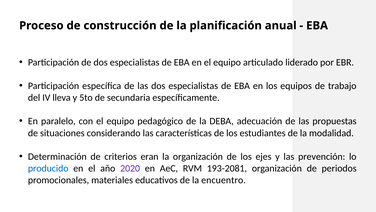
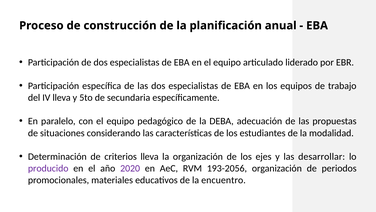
criterios eran: eran -> lleva
prevención: prevención -> desarrollar
producido colour: blue -> purple
193-2081: 193-2081 -> 193-2056
